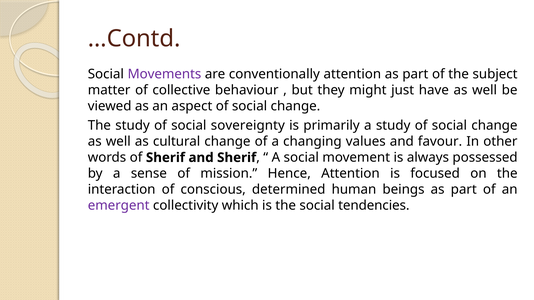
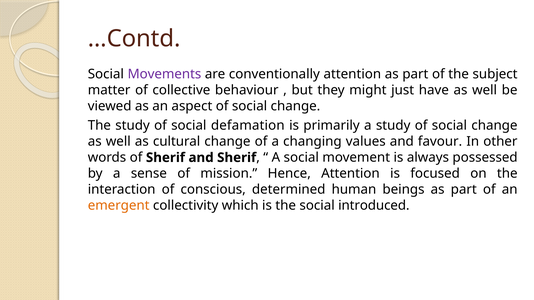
sovereignty: sovereignty -> defamation
emergent colour: purple -> orange
tendencies: tendencies -> introduced
